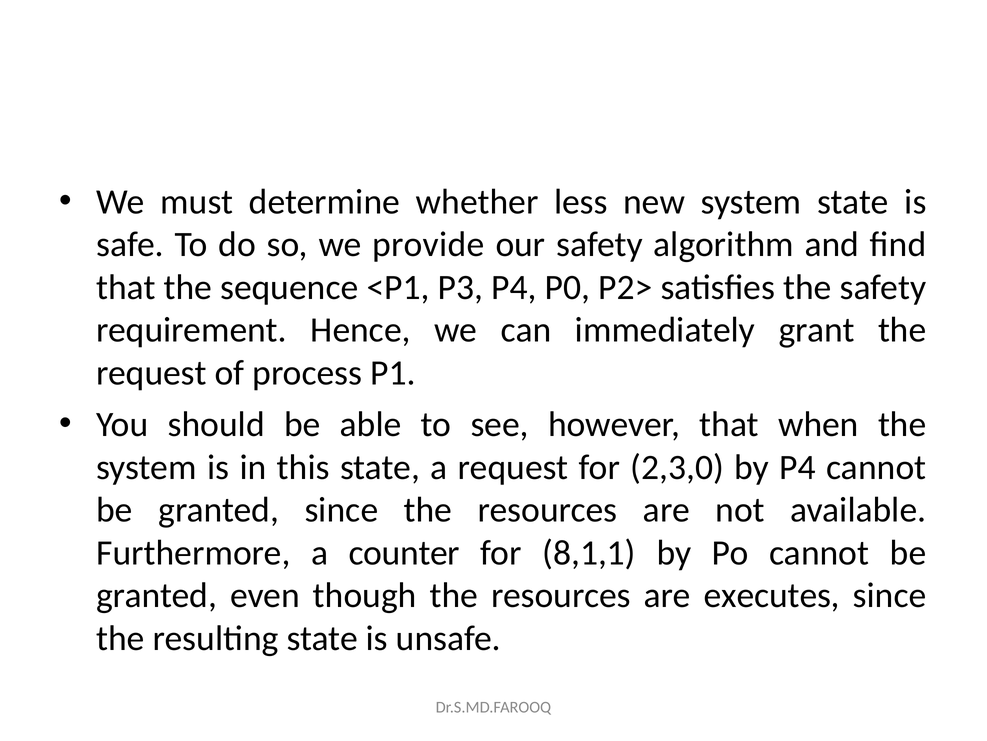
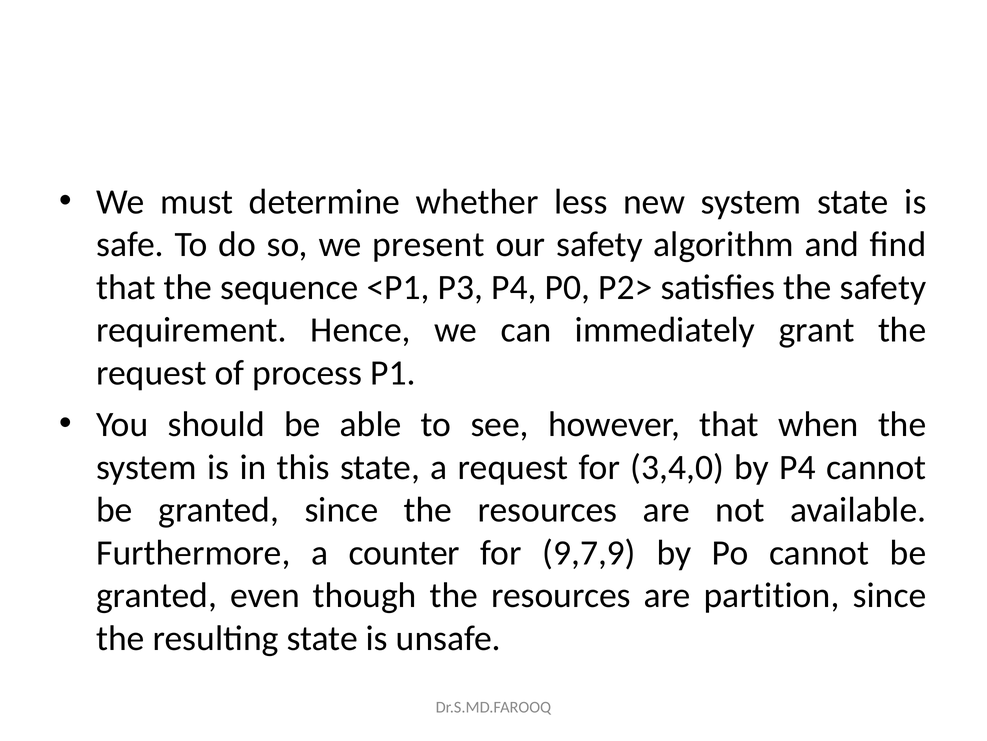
provide: provide -> present
2,3,0: 2,3,0 -> 3,4,0
8,1,1: 8,1,1 -> 9,7,9
executes: executes -> partition
